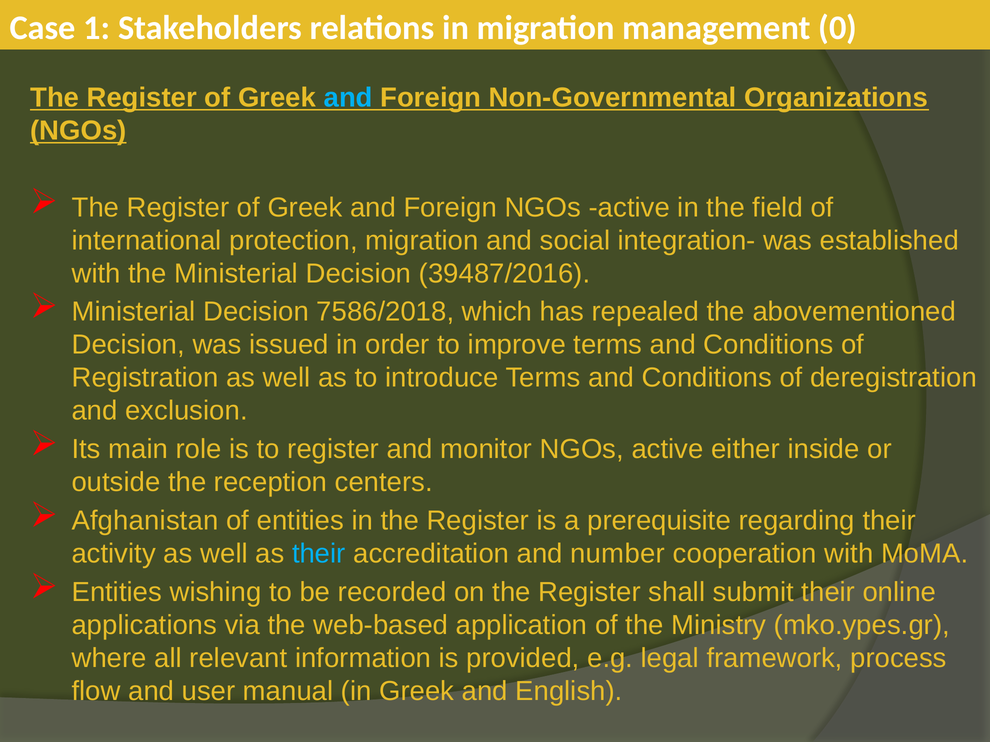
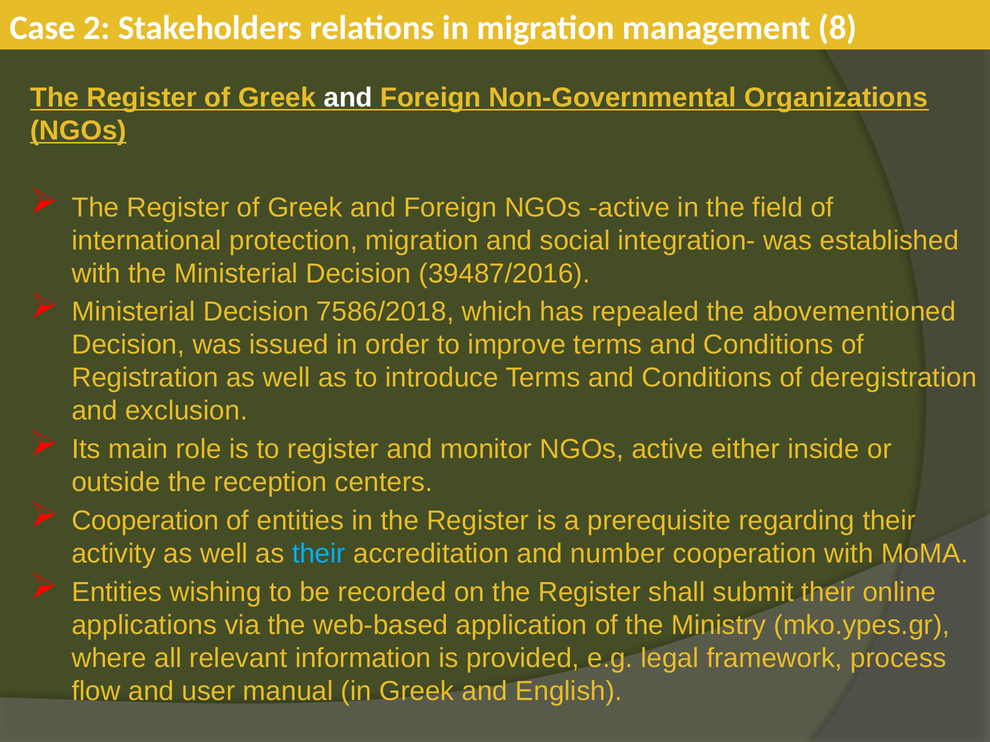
1: 1 -> 2
0: 0 -> 8
and at (348, 98) colour: light blue -> white
Afghanistan at (145, 521): Afghanistan -> Cooperation
